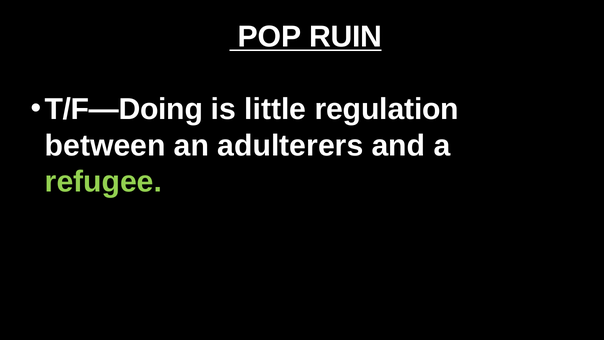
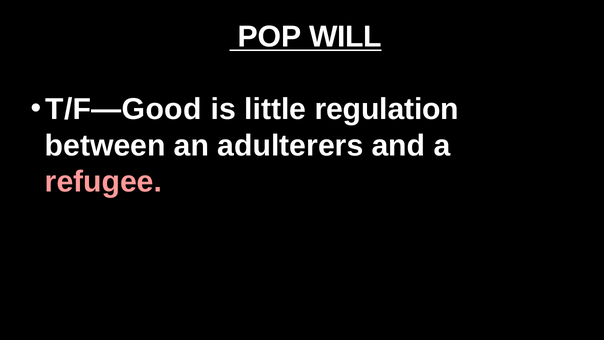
RUIN: RUIN -> WILL
T/F—Doing: T/F—Doing -> T/F—Good
refugee colour: light green -> pink
